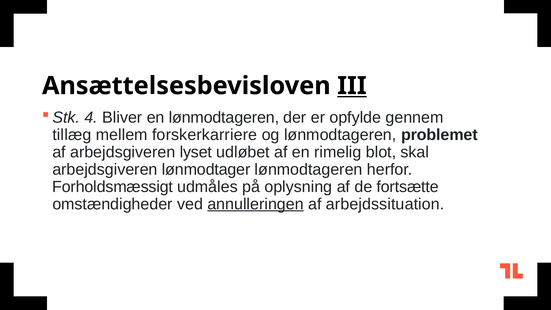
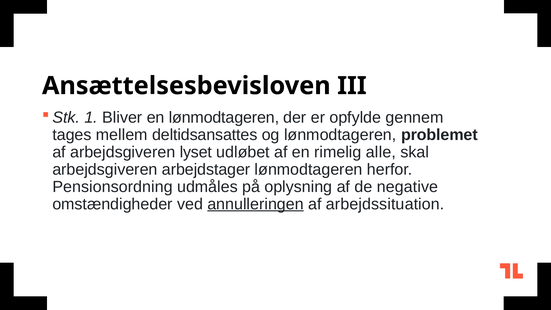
III underline: present -> none
4: 4 -> 1
tillæg: tillæg -> tages
forskerkarriere: forskerkarriere -> deltidsansattes
blot: blot -> alle
lønmodtager: lønmodtager -> arbejdstager
Forholdsmæssigt: Forholdsmæssigt -> Pensionsordning
fortsætte: fortsætte -> negative
